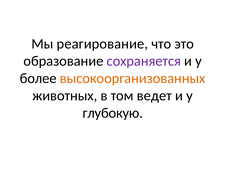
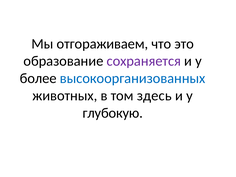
реагирование: реагирование -> отгораживаем
высокоорганизованных colour: orange -> blue
ведет: ведет -> здесь
